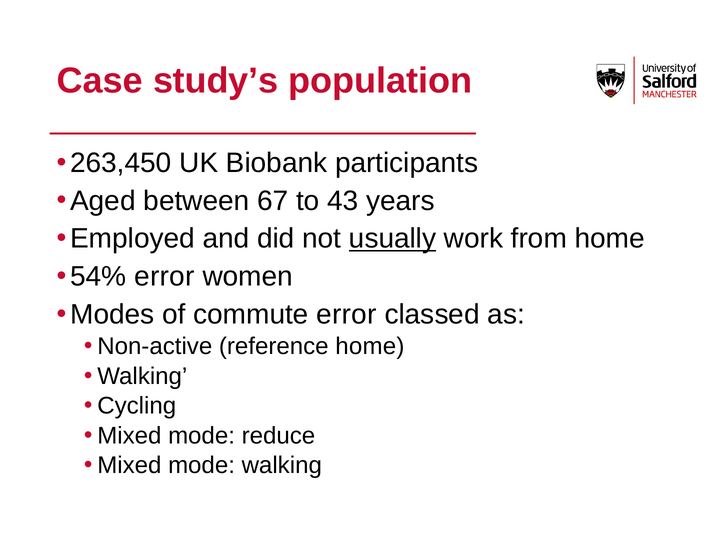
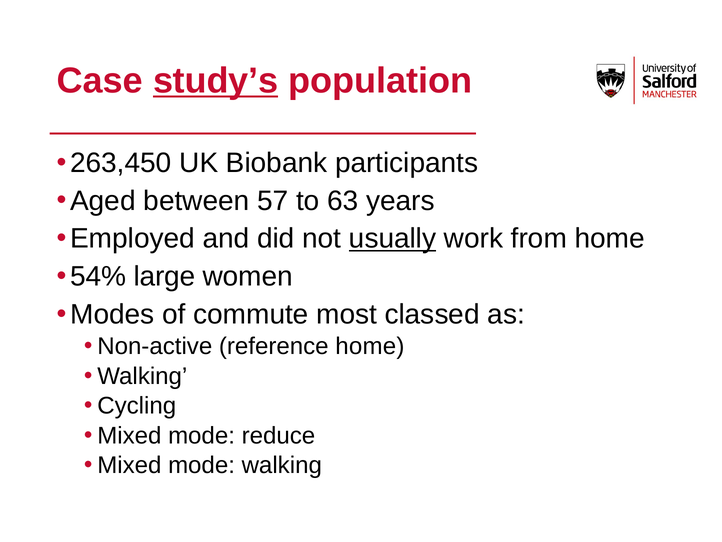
study’s underline: none -> present
67: 67 -> 57
43: 43 -> 63
error at (164, 276): error -> large
commute error: error -> most
